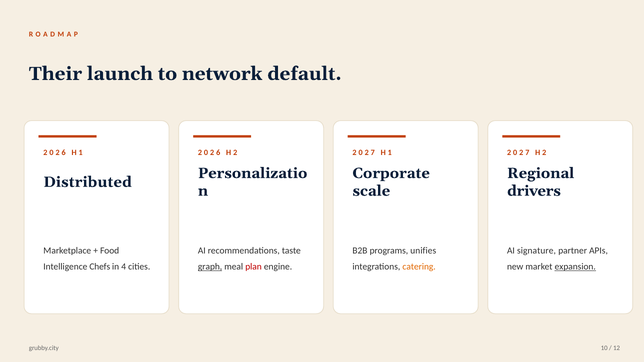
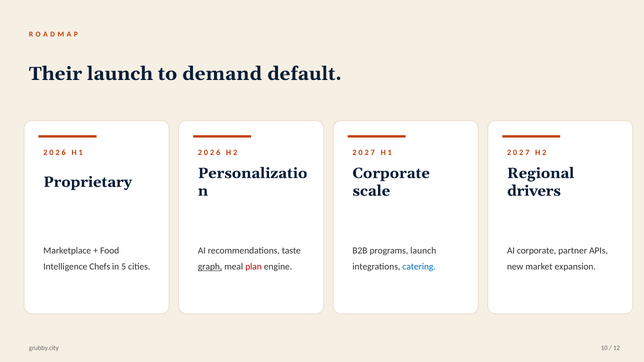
network: network -> demand
Distributed: Distributed -> Proprietary
programs unifies: unifies -> launch
AI signature: signature -> corporate
4: 4 -> 5
catering colour: orange -> blue
expansion underline: present -> none
